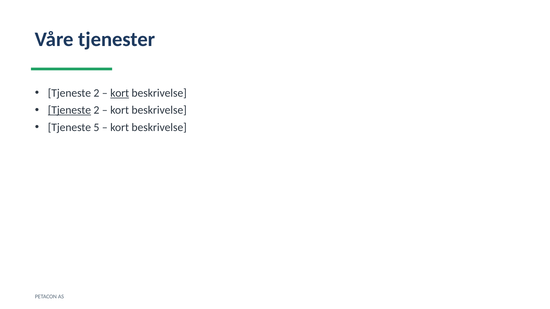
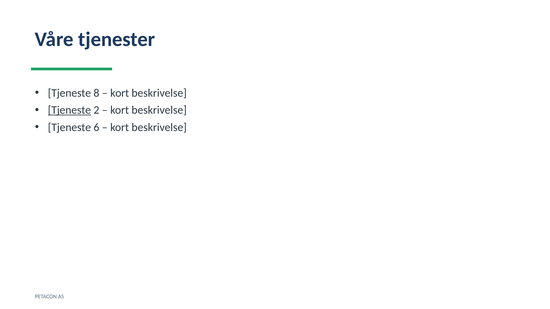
2 at (96, 93): 2 -> 8
kort at (120, 93) underline: present -> none
5: 5 -> 6
